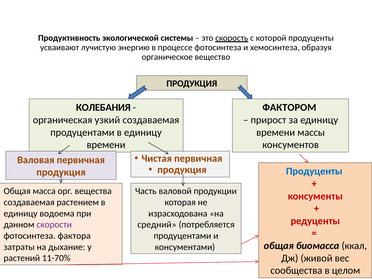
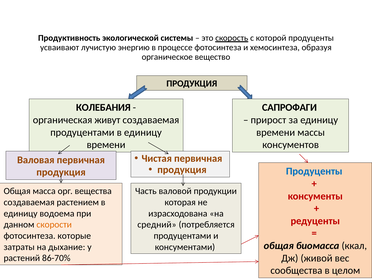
ФАКТОРОМ: ФАКТОРОМ -> САПРОФАГИ
узкий: узкий -> живут
скорости colour: purple -> orange
фактора: фактора -> которые
11-70%: 11-70% -> 86-70%
